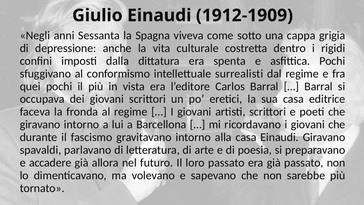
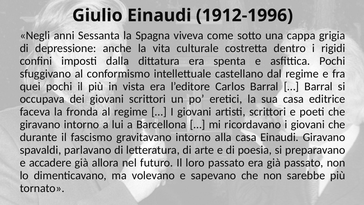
1912-1909: 1912-1909 -> 1912-1996
surrealisti: surrealisti -> castellano
